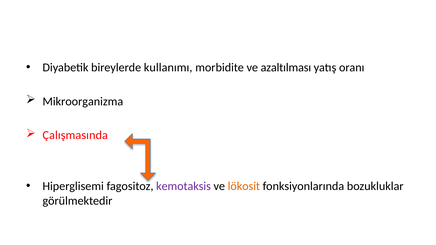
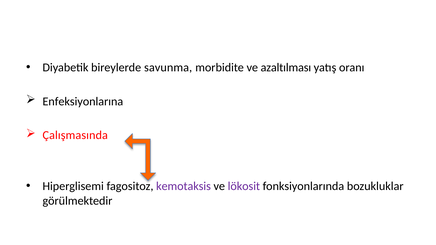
kullanımı: kullanımı -> savunma
Mikroorganizma: Mikroorganizma -> Enfeksiyonlarına
lökosit colour: orange -> purple
